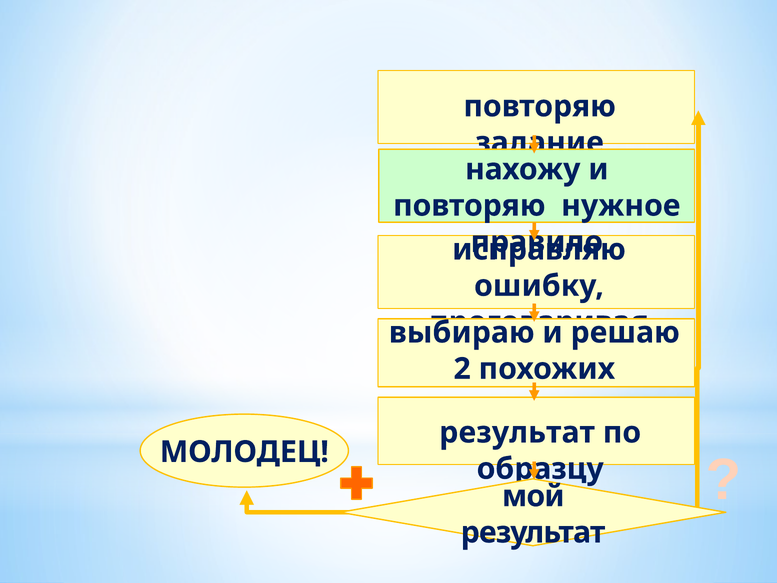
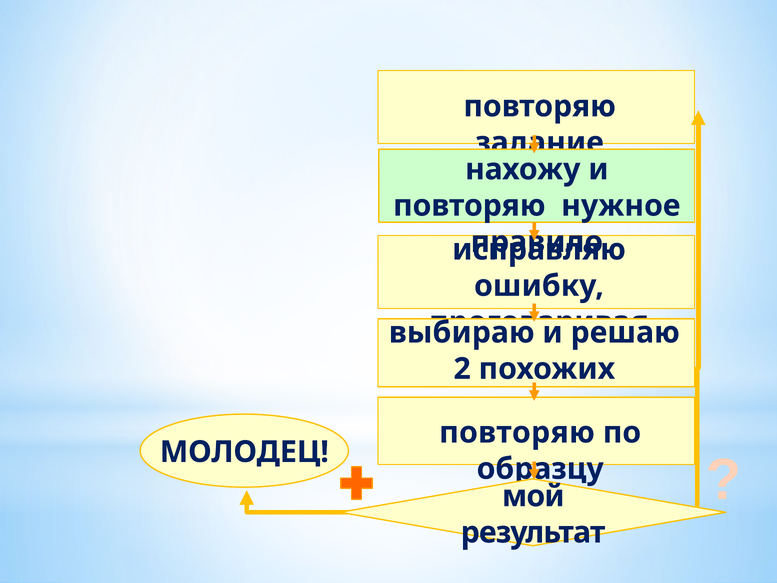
результат at (517, 432): результат -> повторяю
